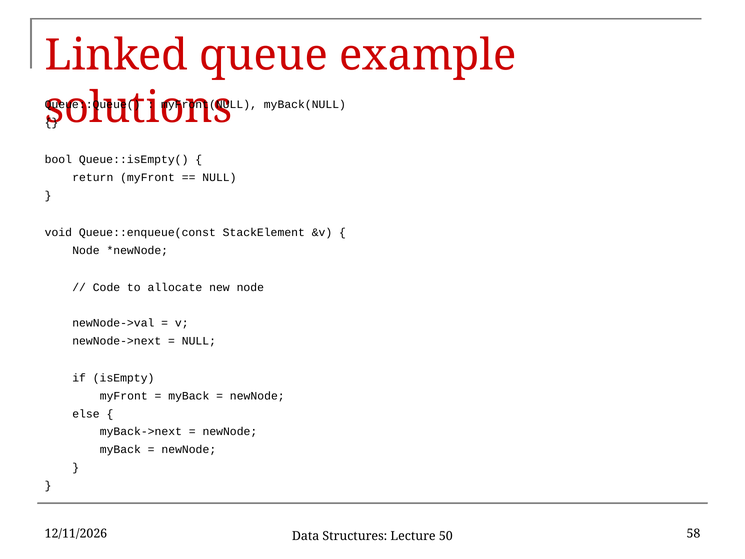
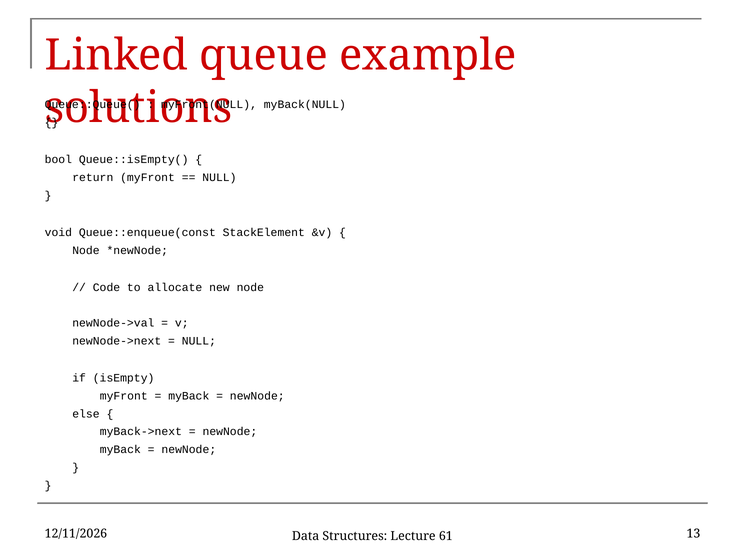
58: 58 -> 13
50: 50 -> 61
